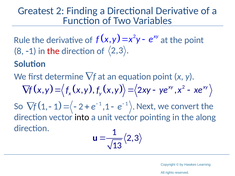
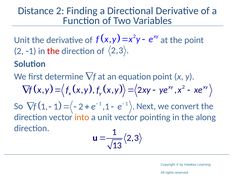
Greatest: Greatest -> Distance
Rule at (22, 40): Rule -> Unit
8 at (19, 51): 8 -> 2
into colour: black -> orange
